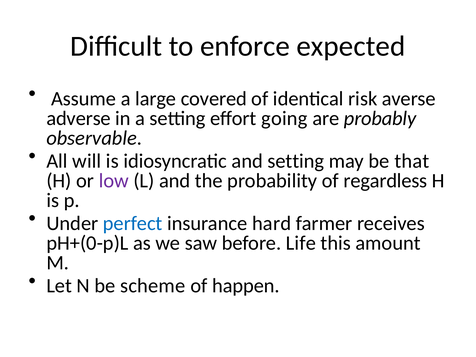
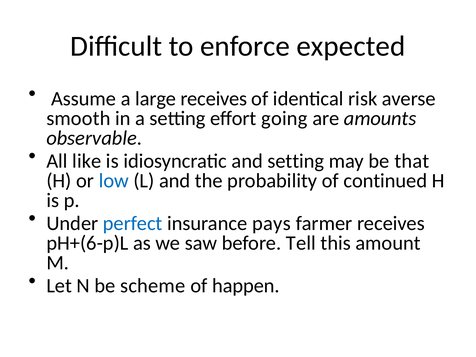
large covered: covered -> receives
adverse: adverse -> smooth
probably: probably -> amounts
will: will -> like
low colour: purple -> blue
regardless: regardless -> continued
hard: hard -> pays
pH+(0-p)L: pH+(0-p)L -> pH+(6-p)L
Life: Life -> Tell
